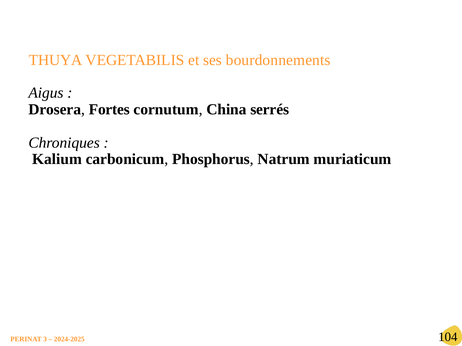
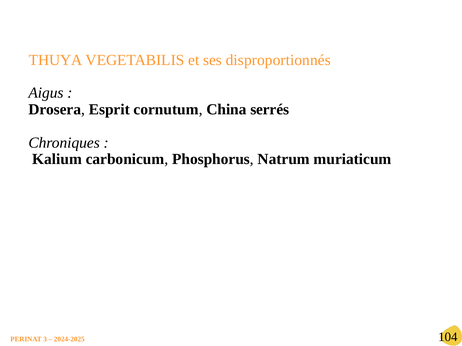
bourdonnements: bourdonnements -> disproportionnés
Fortes: Fortes -> Esprit
